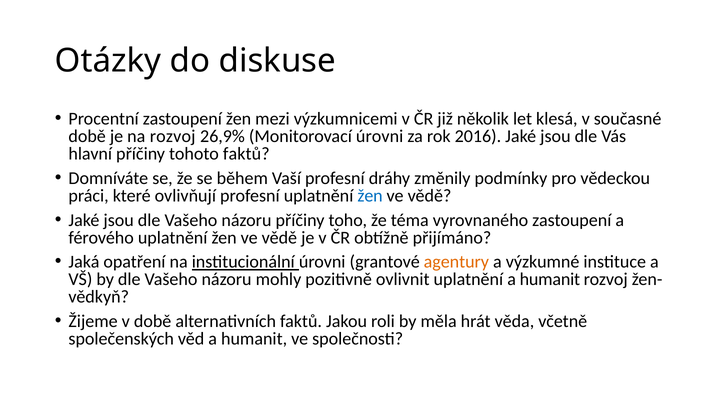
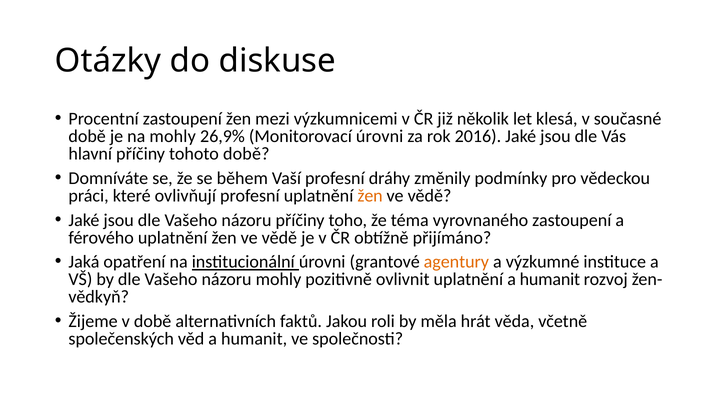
na rozvoj: rozvoj -> mohly
tohoto faktů: faktů -> době
žen at (370, 196) colour: blue -> orange
